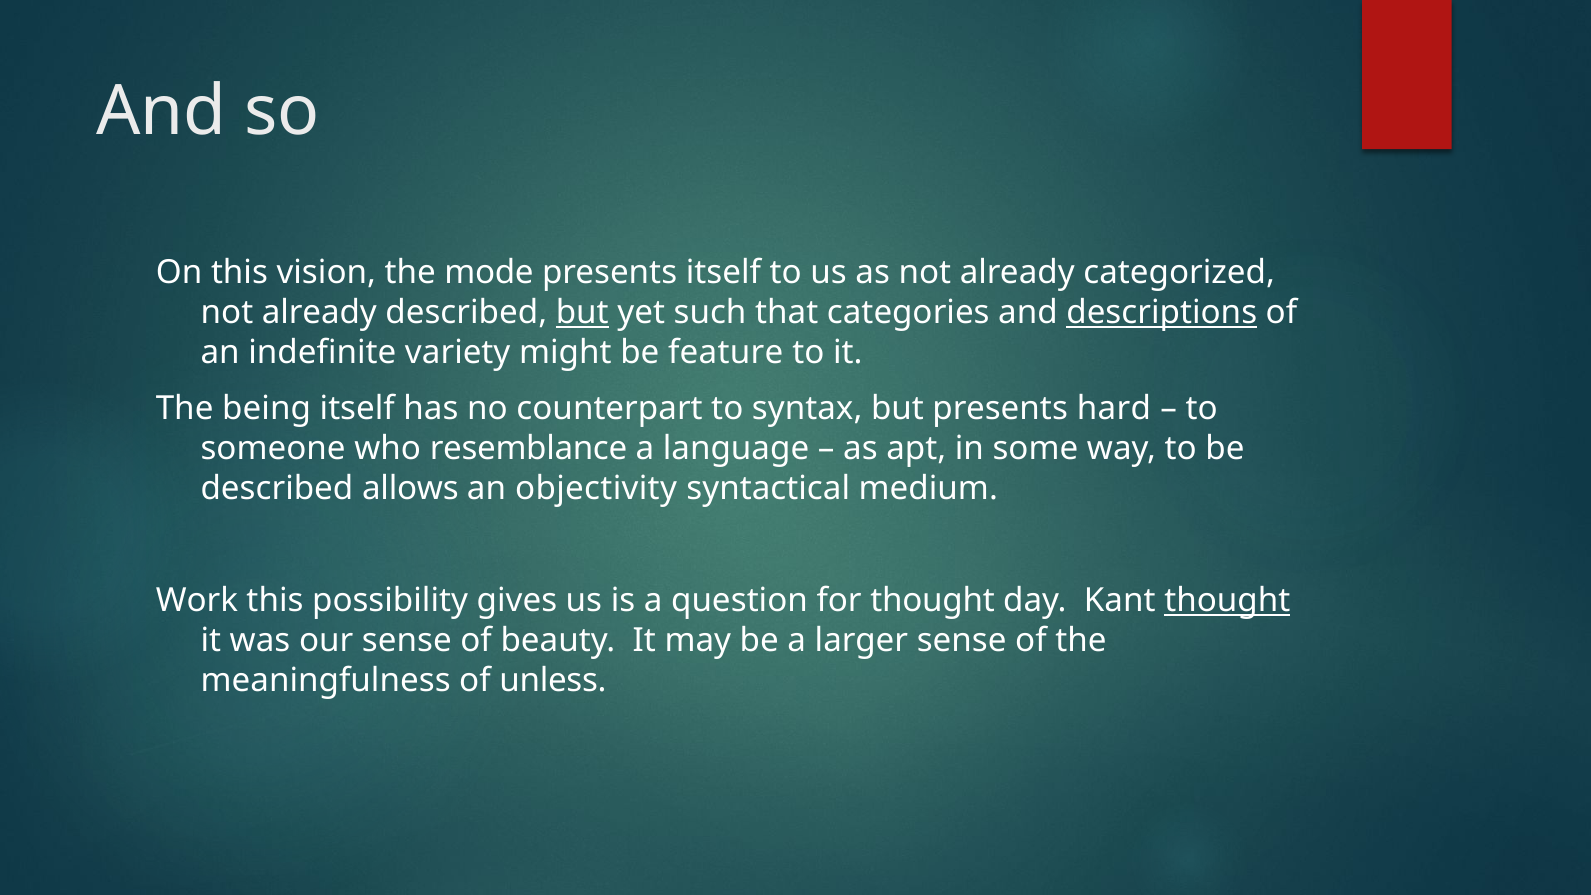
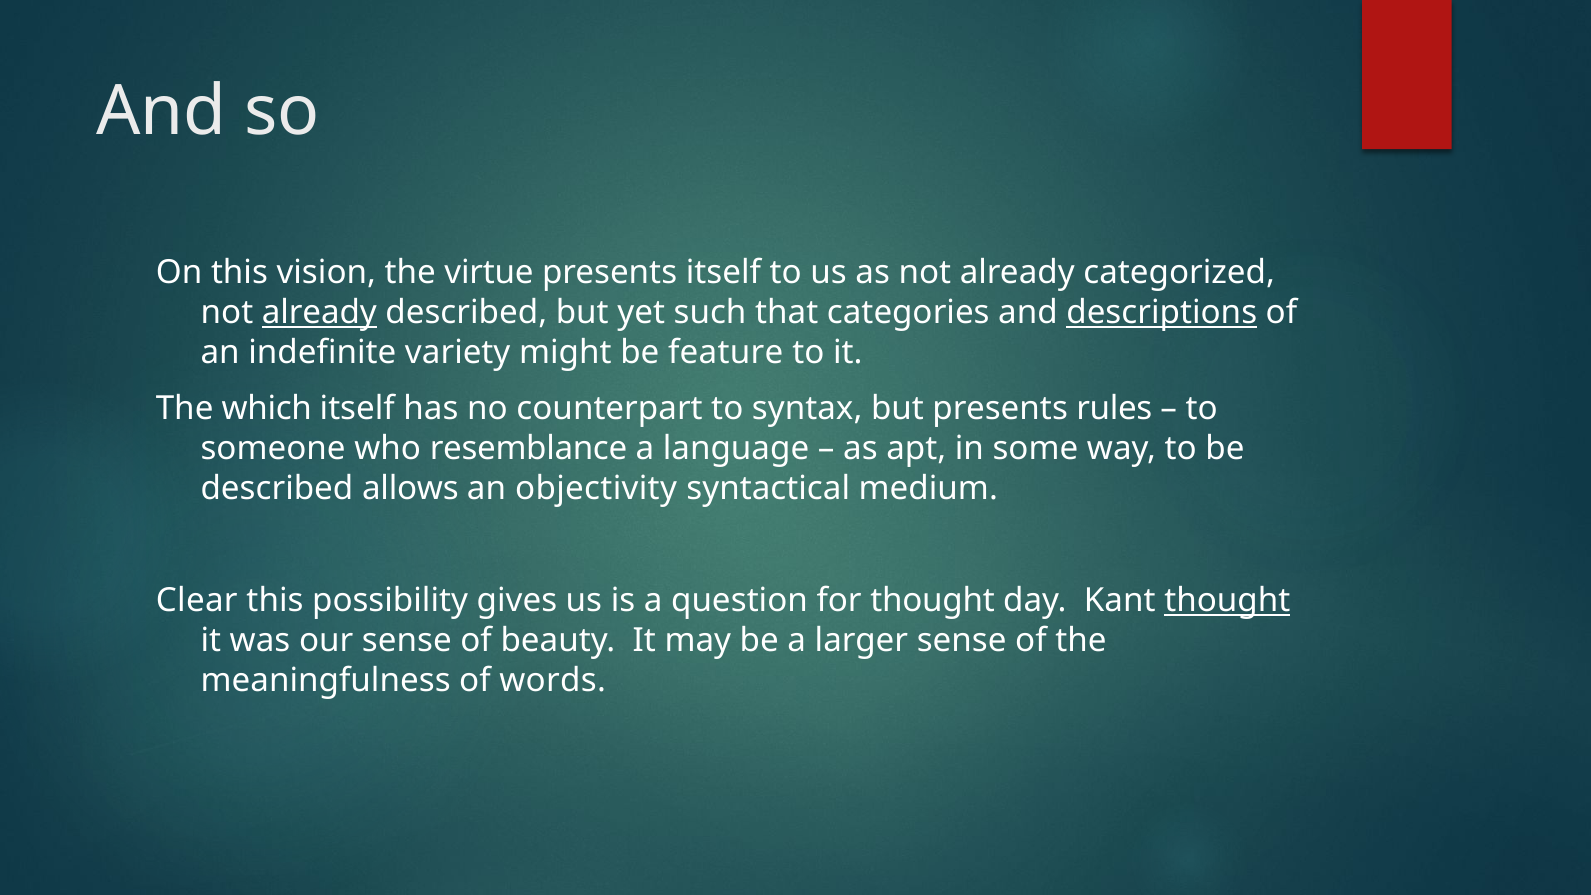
mode: mode -> virtue
already at (319, 312) underline: none -> present
but at (582, 312) underline: present -> none
being: being -> which
hard: hard -> rules
Work: Work -> Clear
unless: unless -> words
